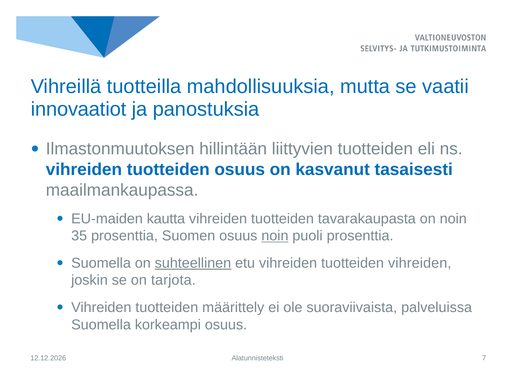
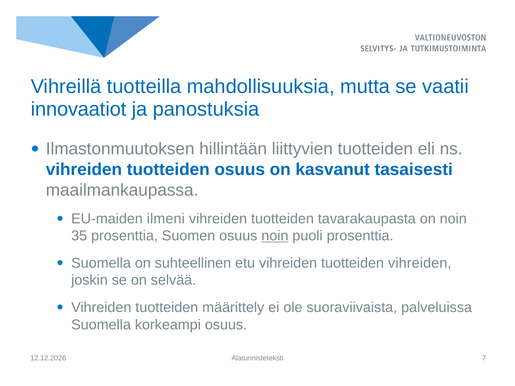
kautta: kautta -> ilmeni
suhteellinen underline: present -> none
tarjota: tarjota -> selvää
